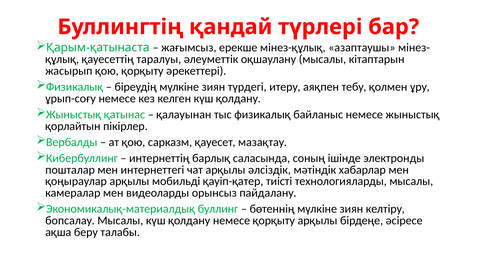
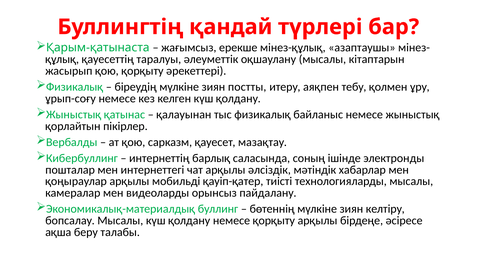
түрдегі: түрдегі -> постты
